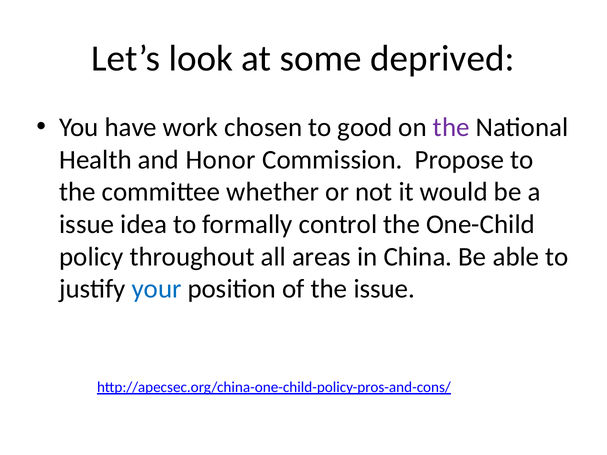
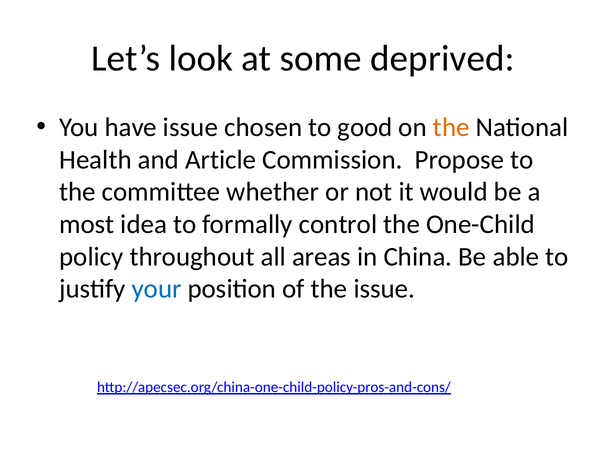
have work: work -> issue
the at (451, 127) colour: purple -> orange
Honor: Honor -> Article
issue at (87, 224): issue -> most
